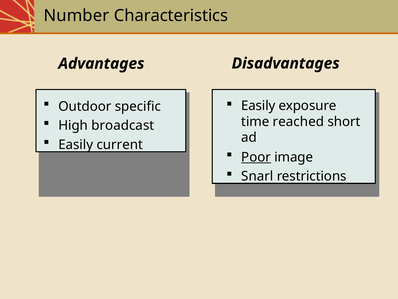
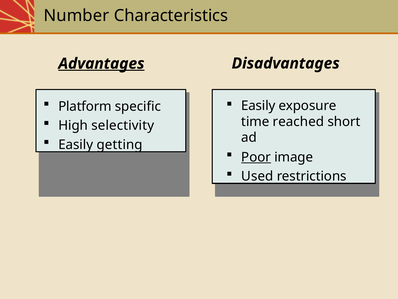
Advantages underline: none -> present
Outdoor: Outdoor -> Platform
broadcast: broadcast -> selectivity
current: current -> getting
Snarl: Snarl -> Used
